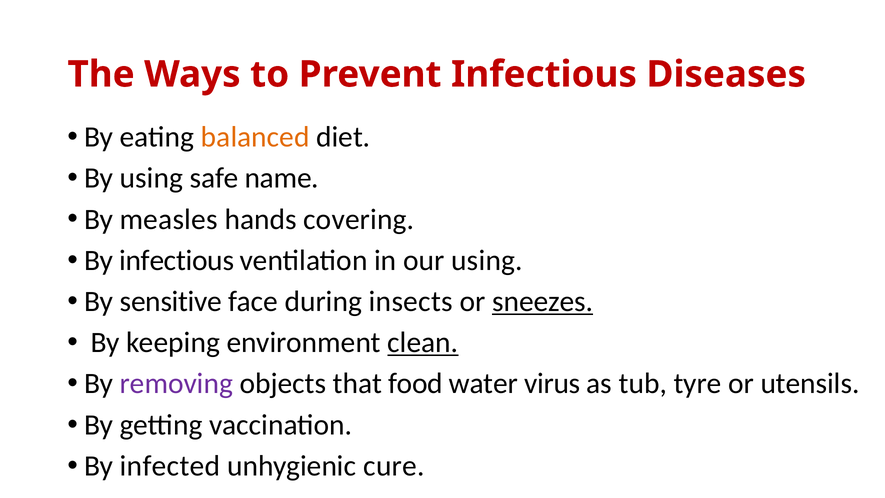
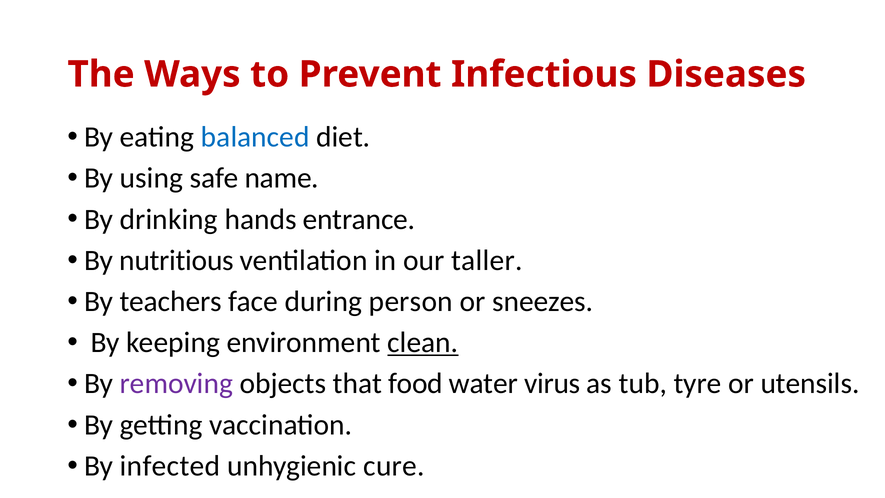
balanced colour: orange -> blue
measles: measles -> drinking
covering: covering -> entrance
By infectious: infectious -> nutritious
our using: using -> taller
sensitive: sensitive -> teachers
insects: insects -> person
sneezes underline: present -> none
